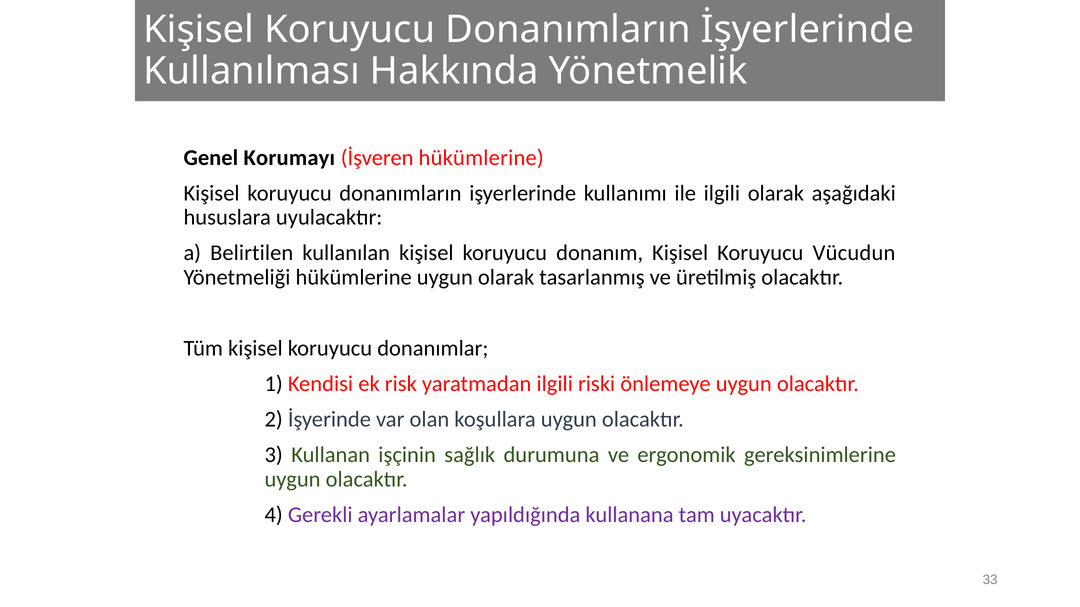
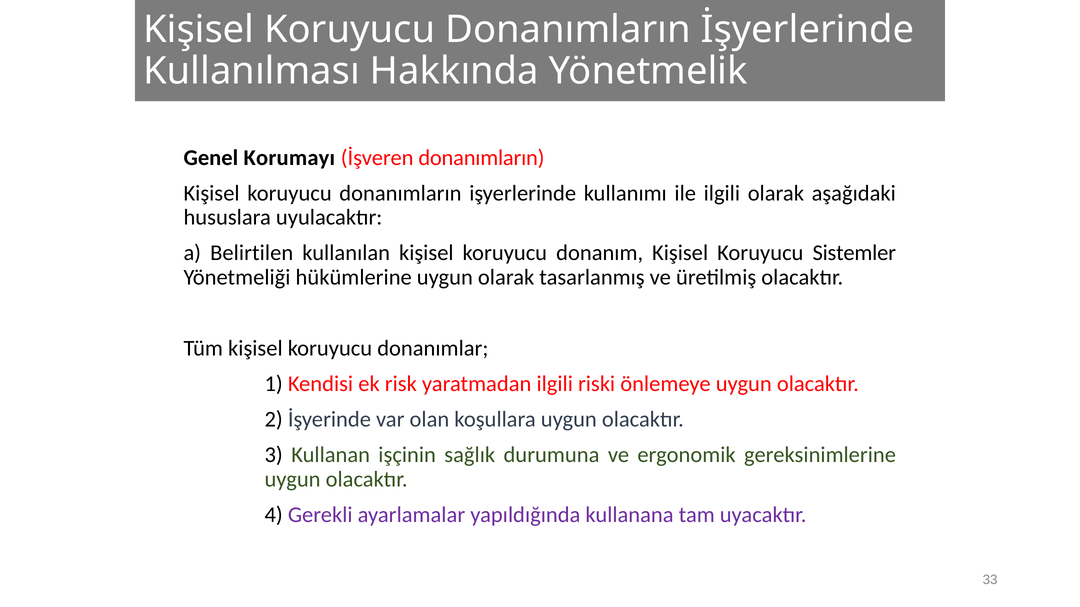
İşveren hükümlerine: hükümlerine -> donanımların
Vücudun: Vücudun -> Sistemler
